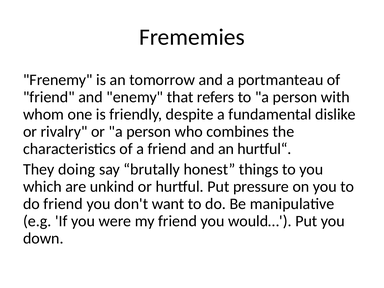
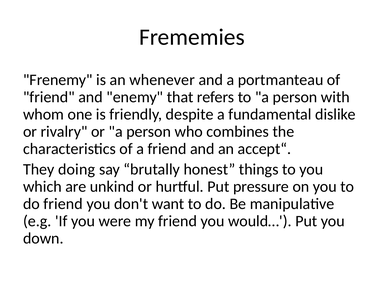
tomorrow: tomorrow -> whenever
hurtful“: hurtful“ -> accept“
